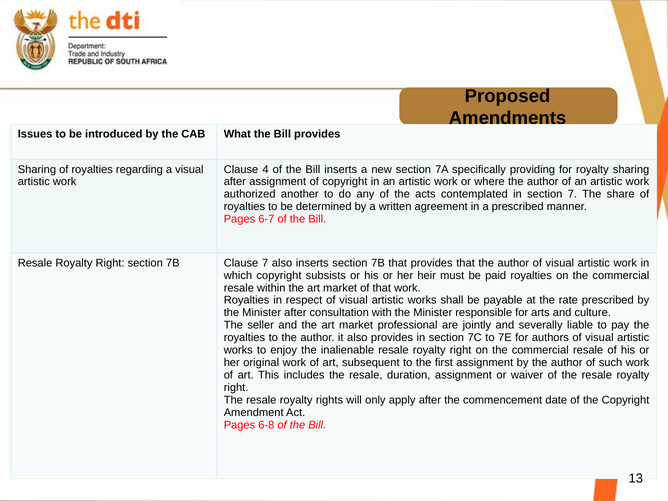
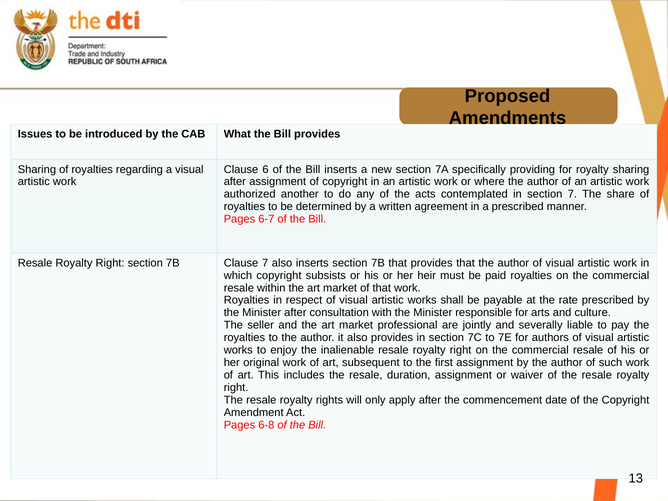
4: 4 -> 6
